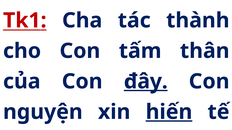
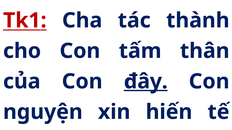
hiến underline: present -> none
